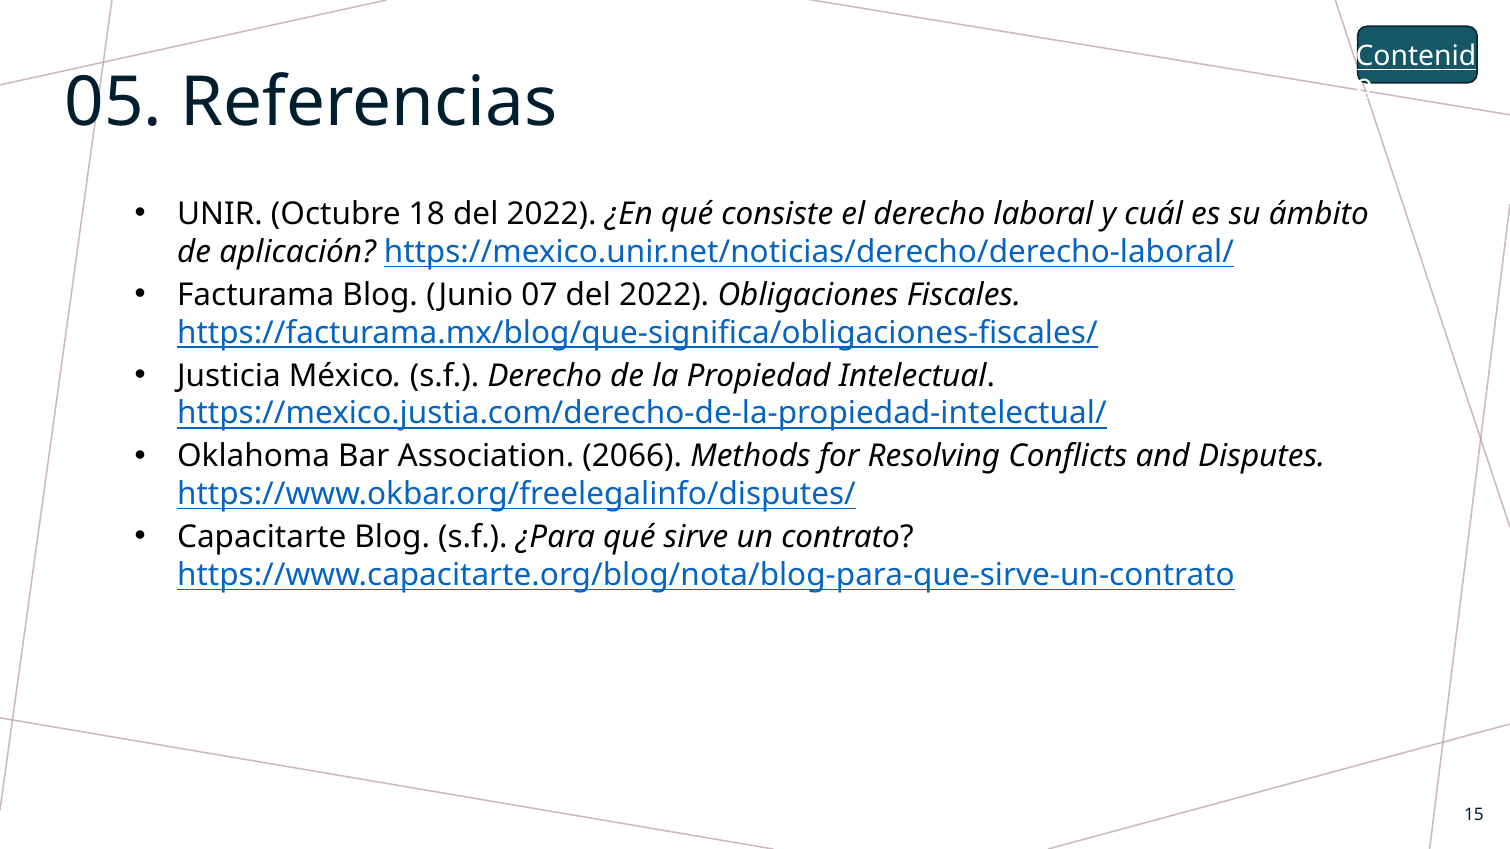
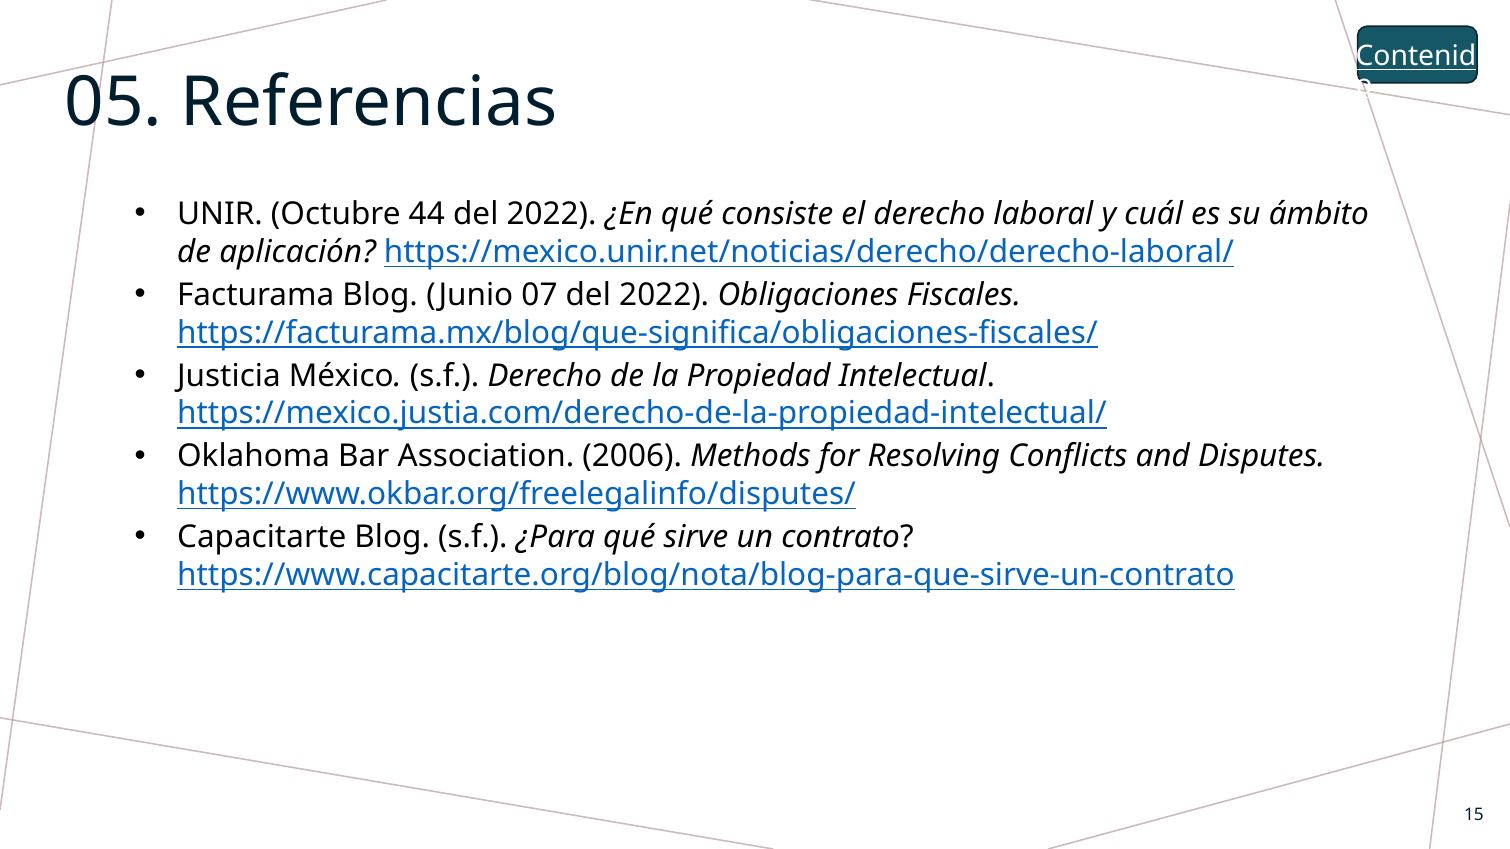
18: 18 -> 44
2066: 2066 -> 2006
